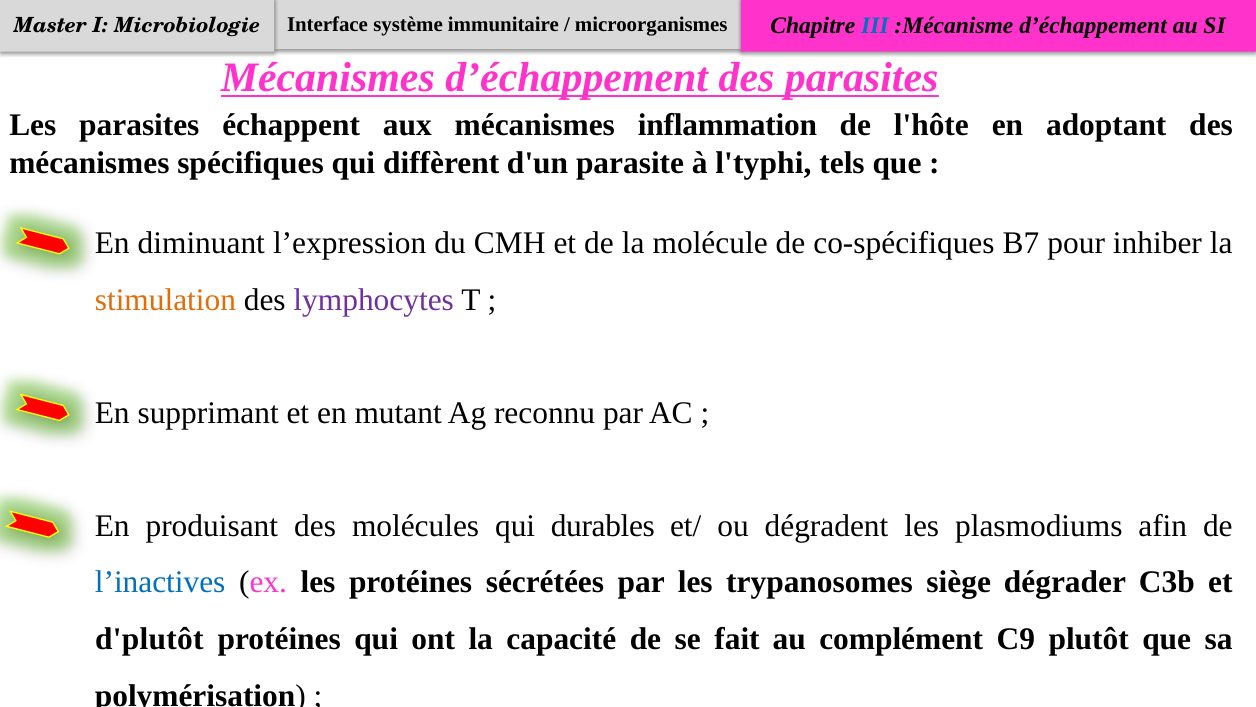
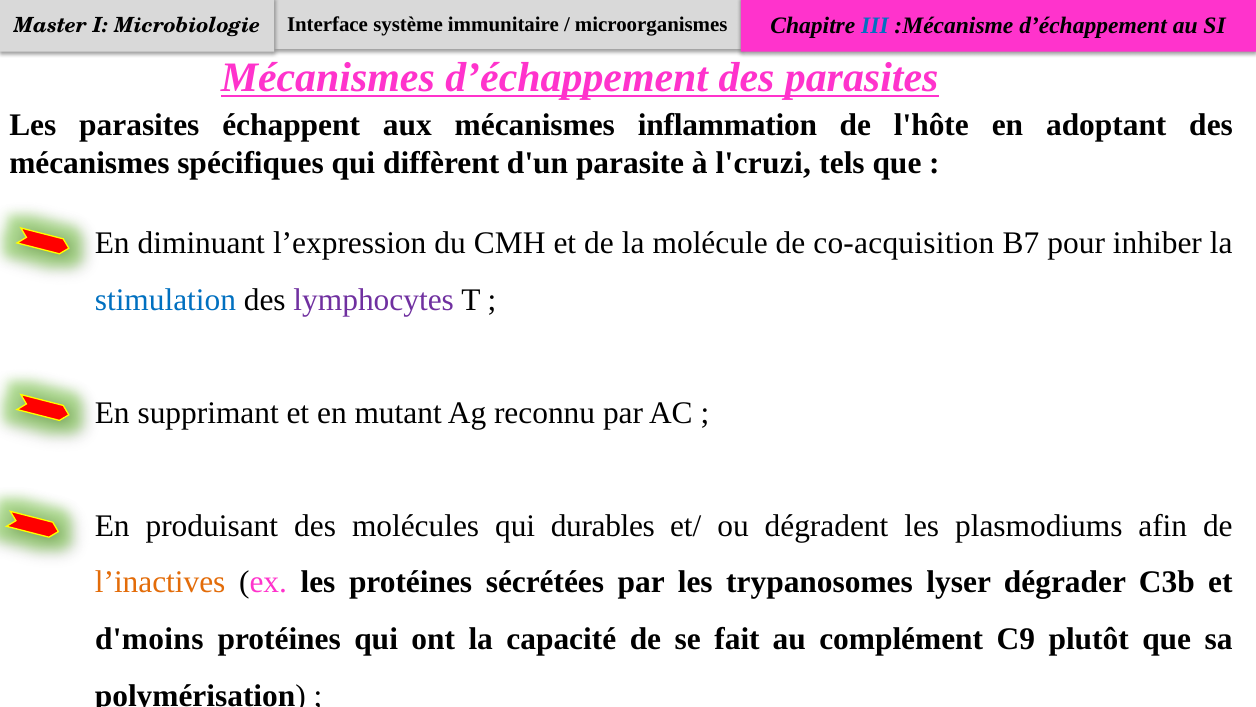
l'typhi: l'typhi -> l'cruzi
co-spécifiques: co-spécifiques -> co-acquisition
stimulation colour: orange -> blue
l’inactives colour: blue -> orange
siège: siège -> lyser
d'plutôt: d'plutôt -> d'moins
